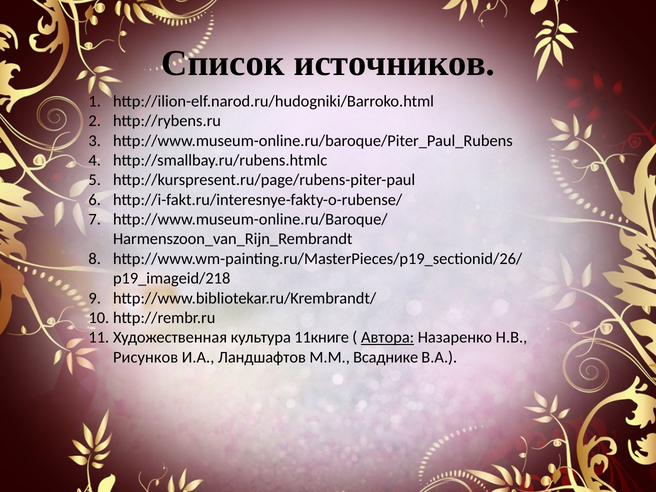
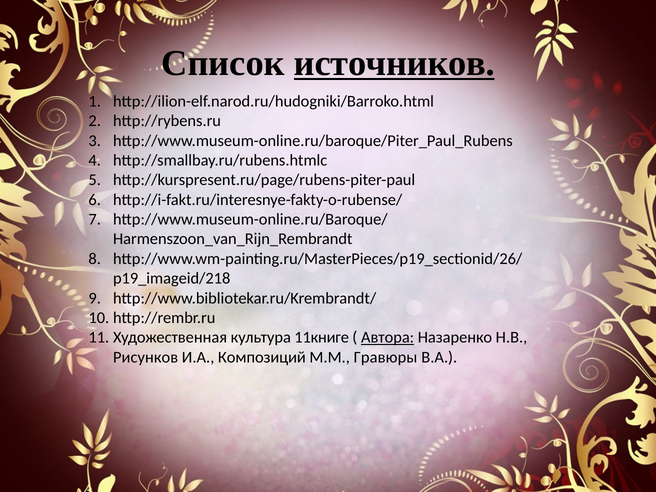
источников underline: none -> present
Ландшафтов: Ландшафтов -> Композиций
Всаднике: Всаднике -> Гравюры
